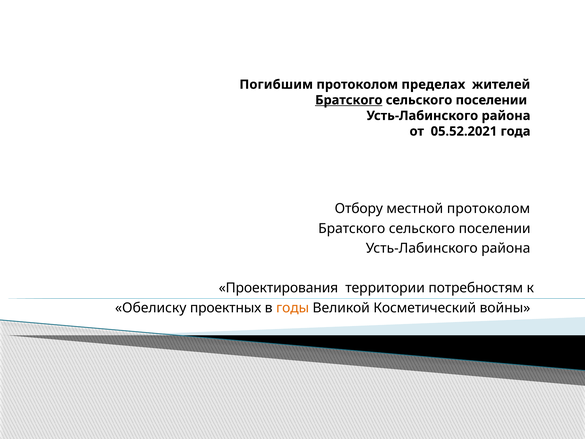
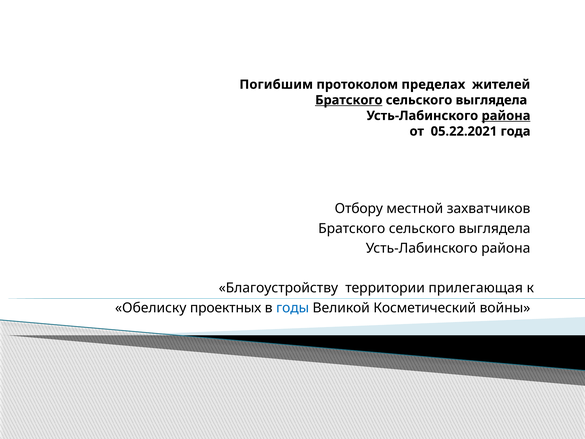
поселении at (491, 100): поселении -> выглядела
района at (506, 116) underline: none -> present
05.52.2021: 05.52.2021 -> 05.22.2021
местной протоколом: протоколом -> захватчиков
поселении at (495, 228): поселении -> выглядела
Проектирования: Проектирования -> Благоустройству
потребностям: потребностям -> прилегающая
годы colour: orange -> blue
